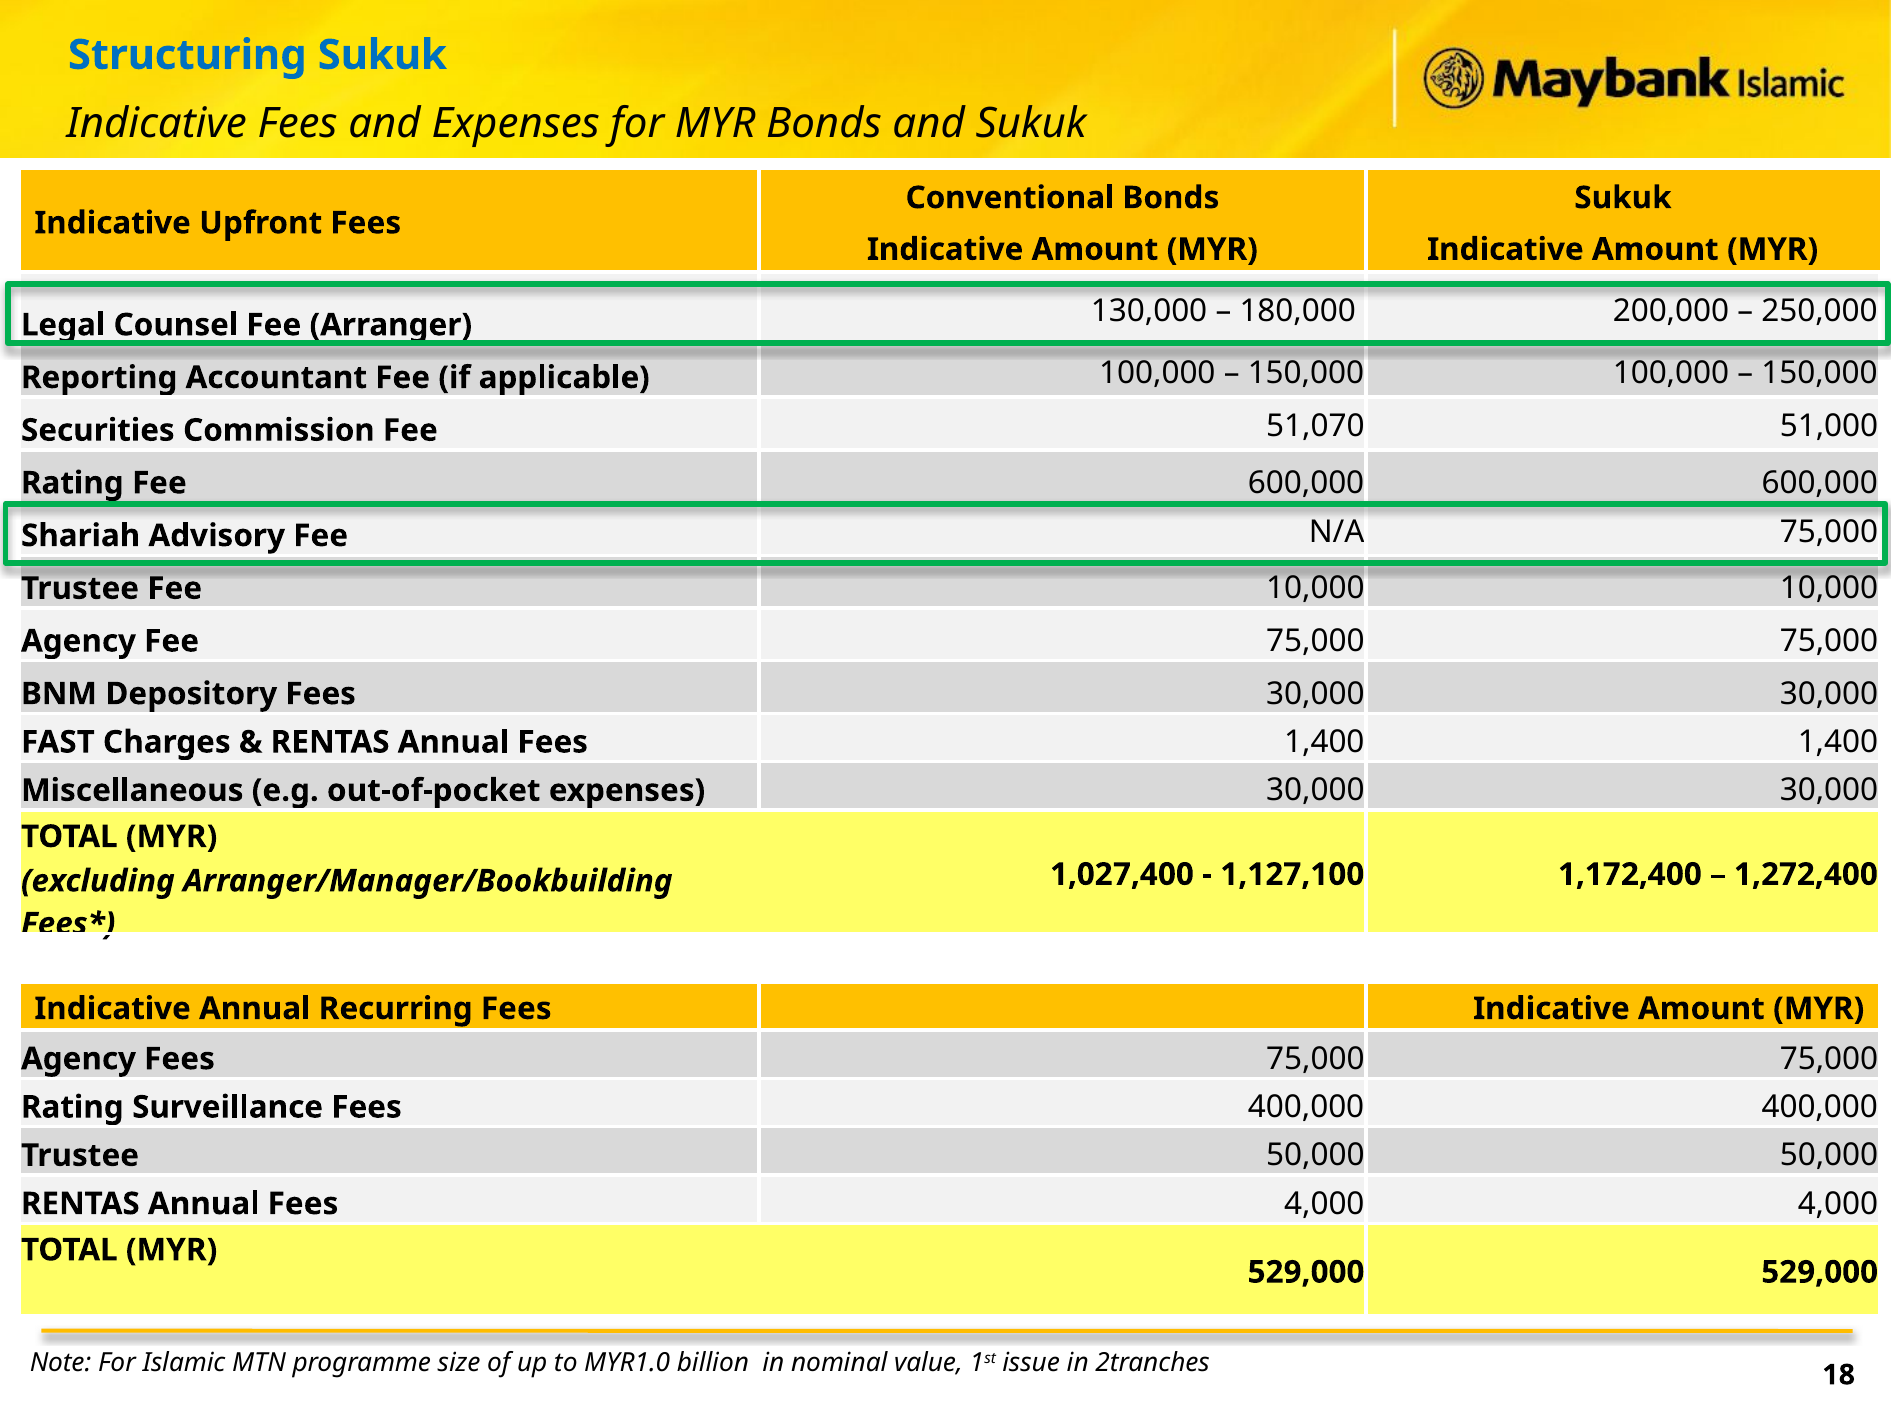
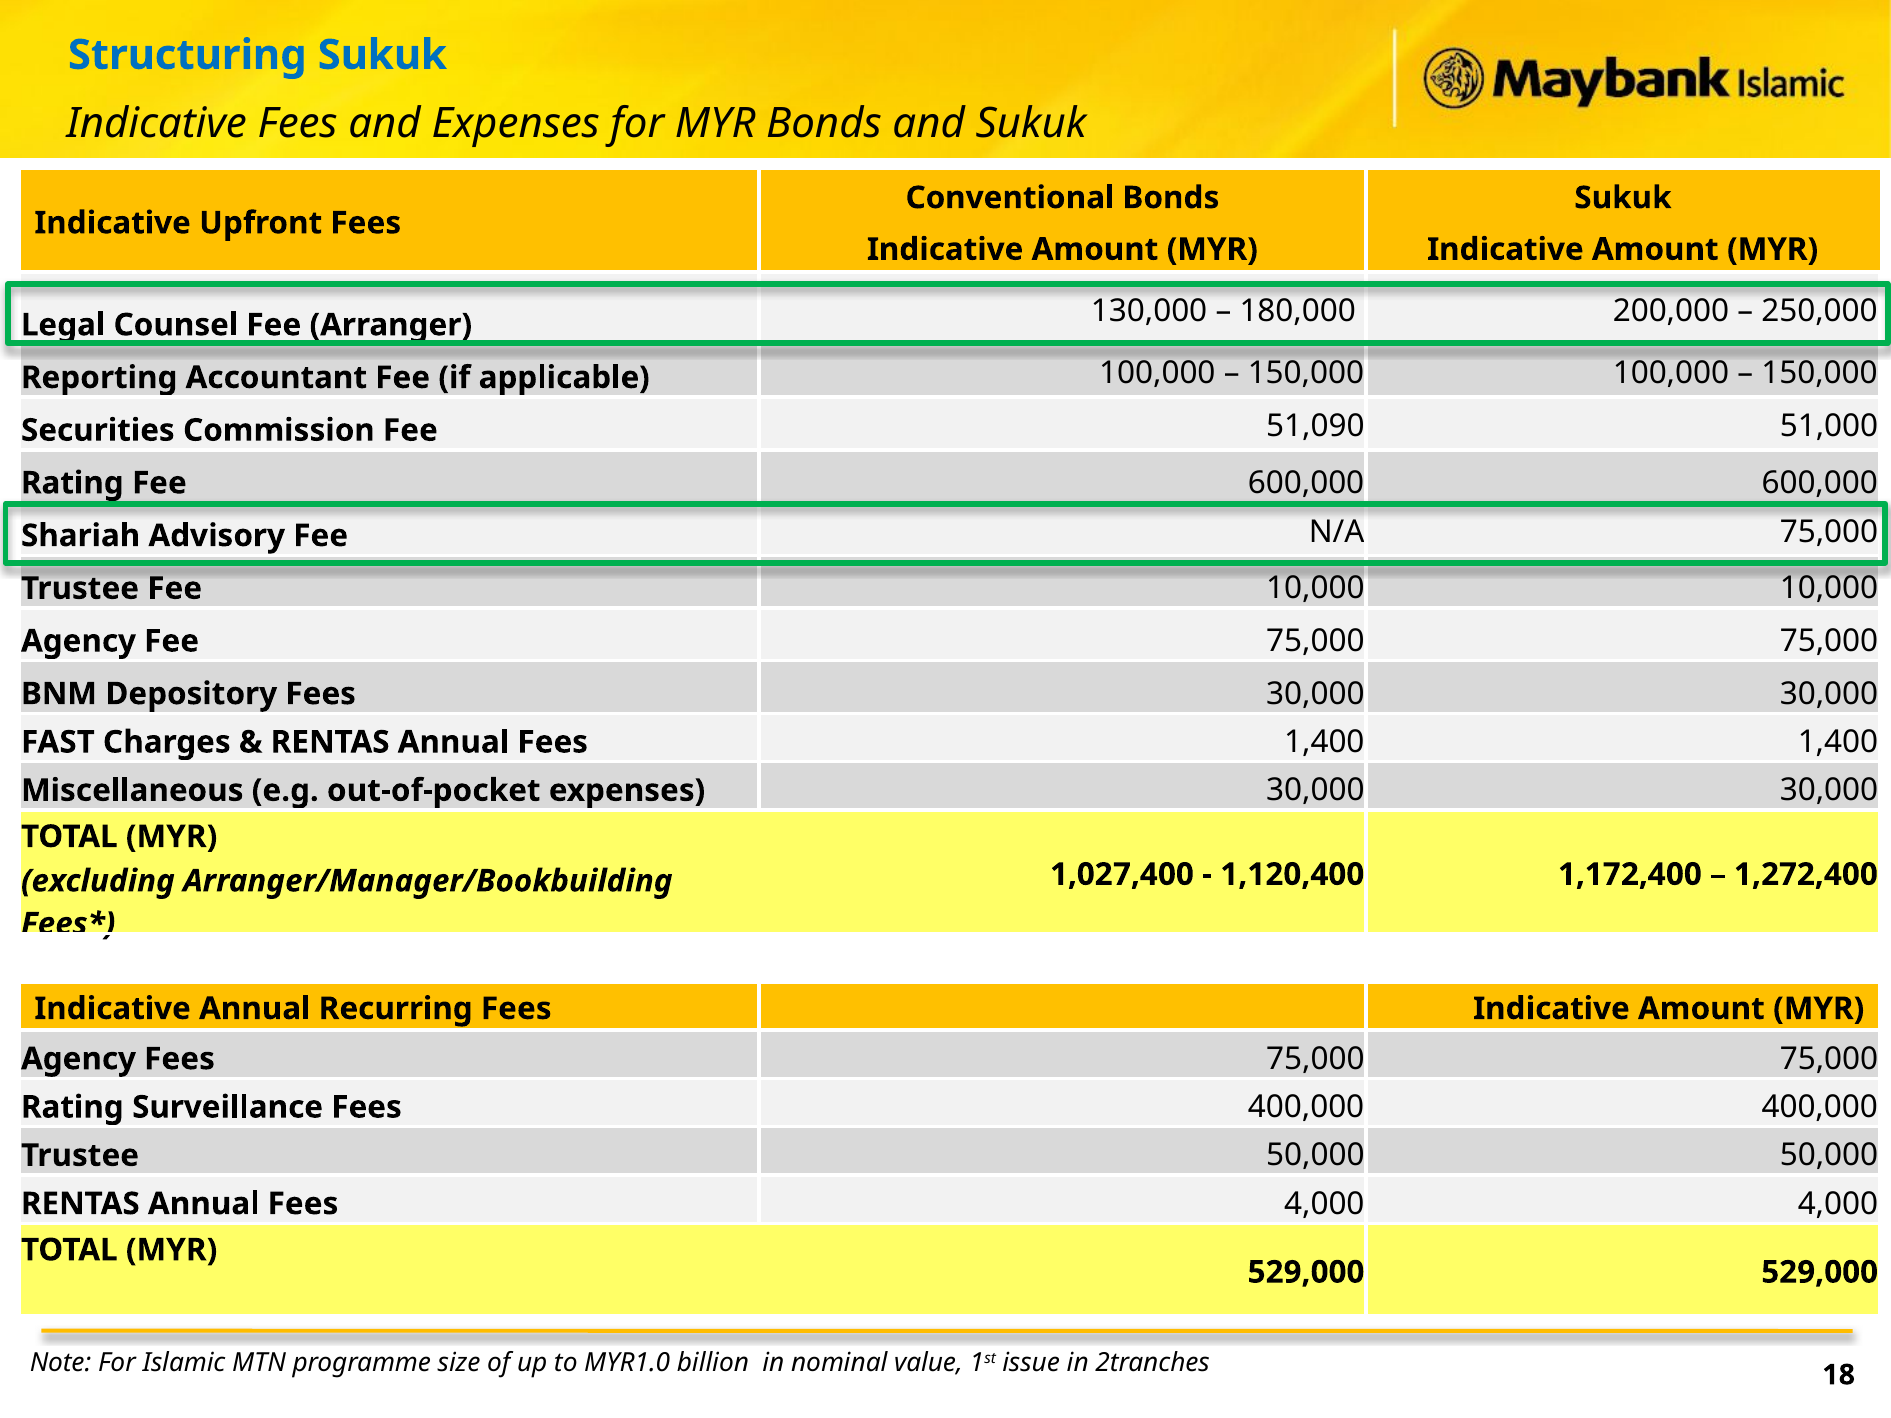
51,070: 51,070 -> 51,090
1,127,100: 1,127,100 -> 1,120,400
